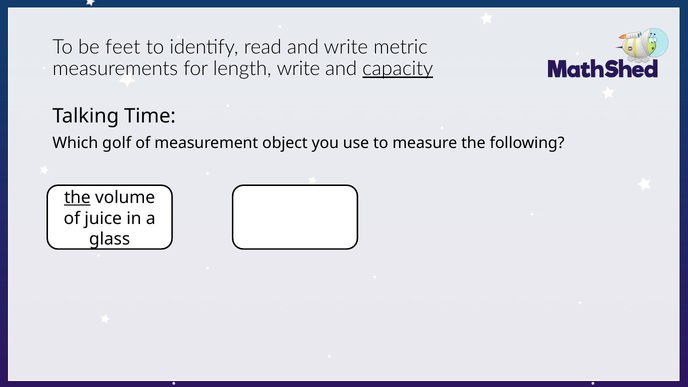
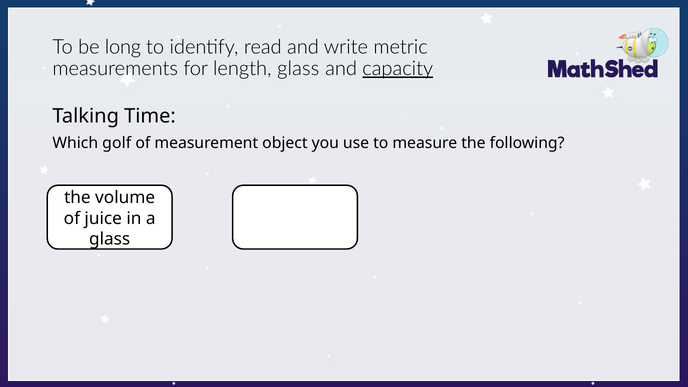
feet: feet -> long
length write: write -> glass
the at (77, 198) underline: present -> none
